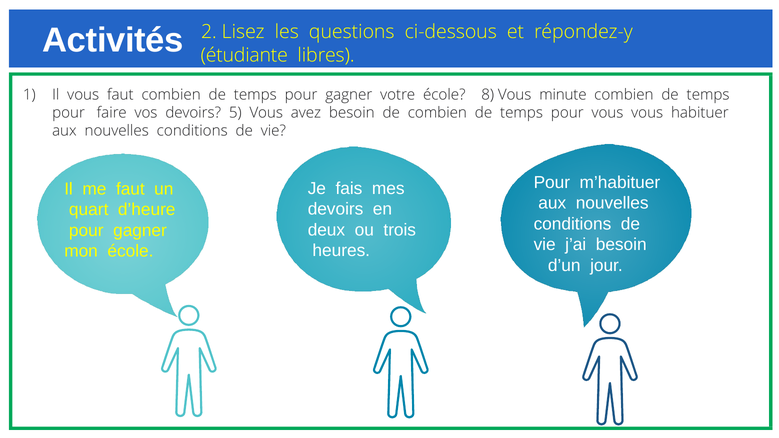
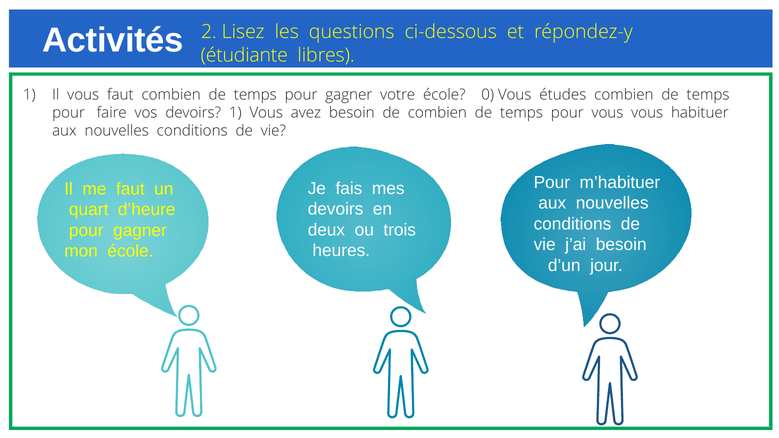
8: 8 -> 0
minute: minute -> études
devoirs 5: 5 -> 1
